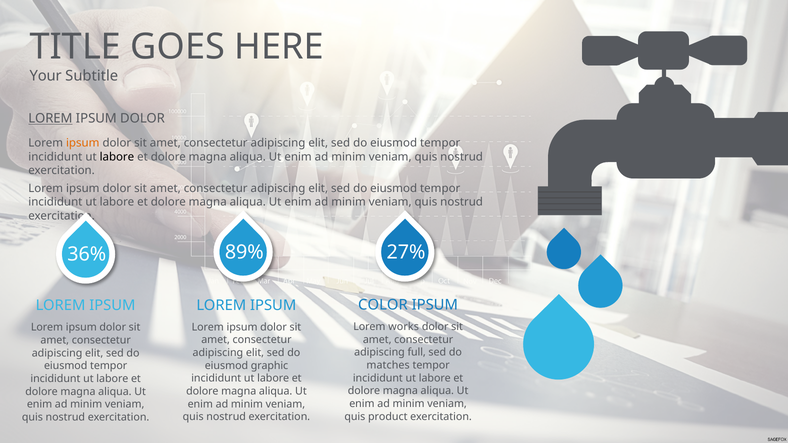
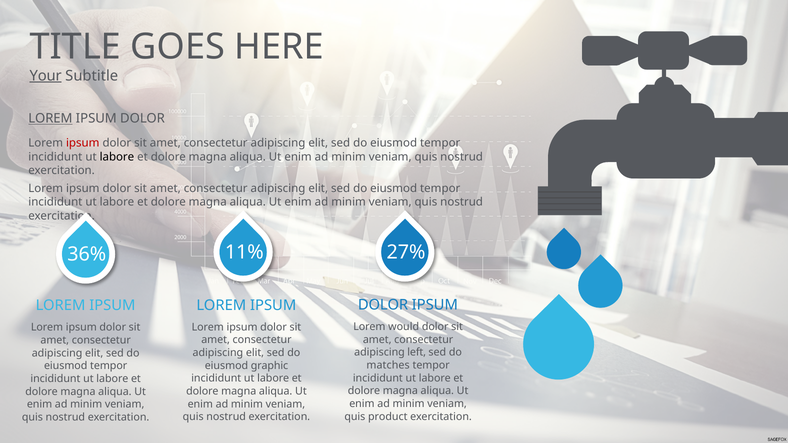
Your underline: none -> present
ipsum at (83, 143) colour: orange -> red
89%: 89% -> 11%
COLOR at (383, 305): COLOR -> DOLOR
works: works -> would
full: full -> left
